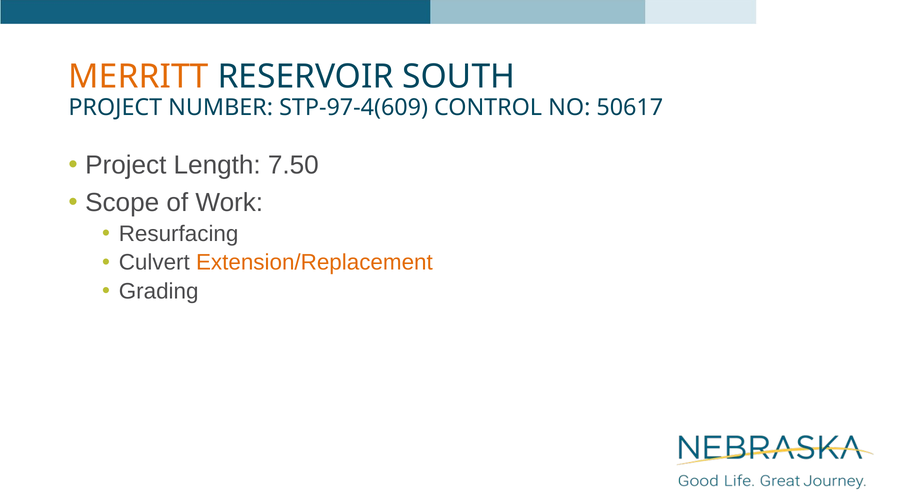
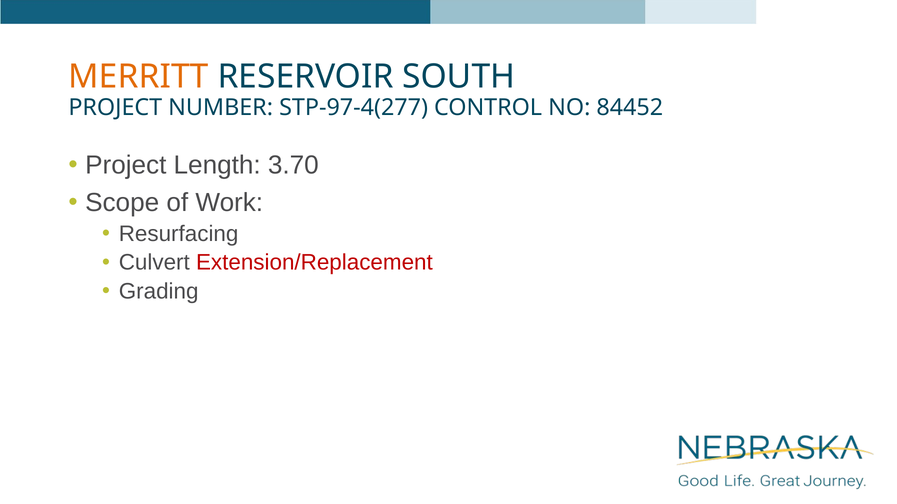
STP-97-4(609: STP-97-4(609 -> STP-97-4(277
50617: 50617 -> 84452
7.50: 7.50 -> 3.70
Extension/Replacement colour: orange -> red
